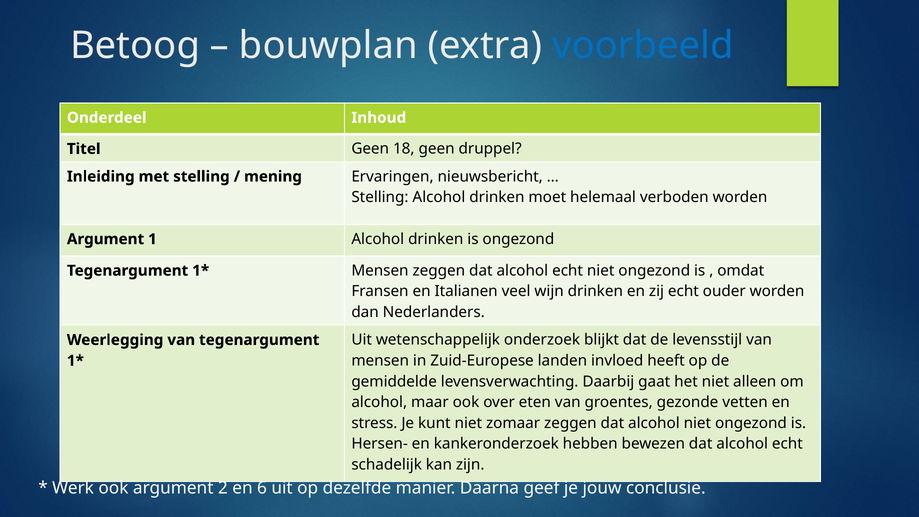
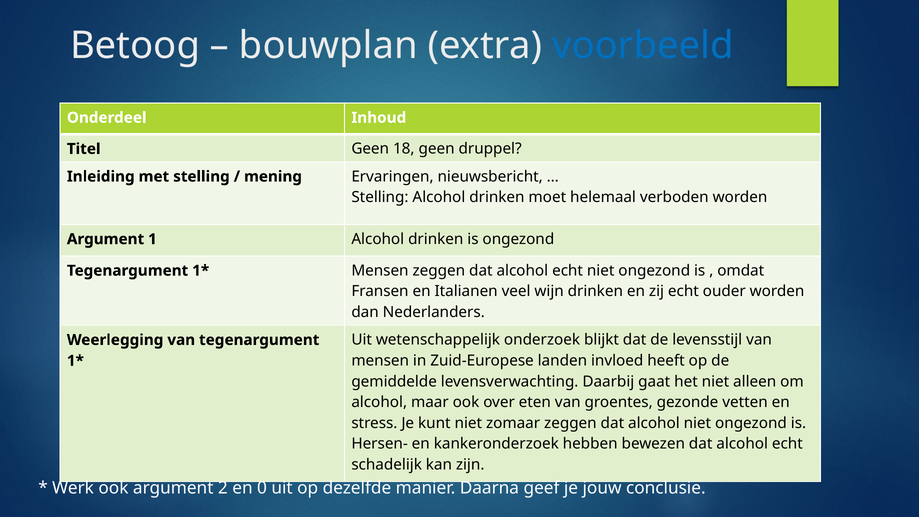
6: 6 -> 0
